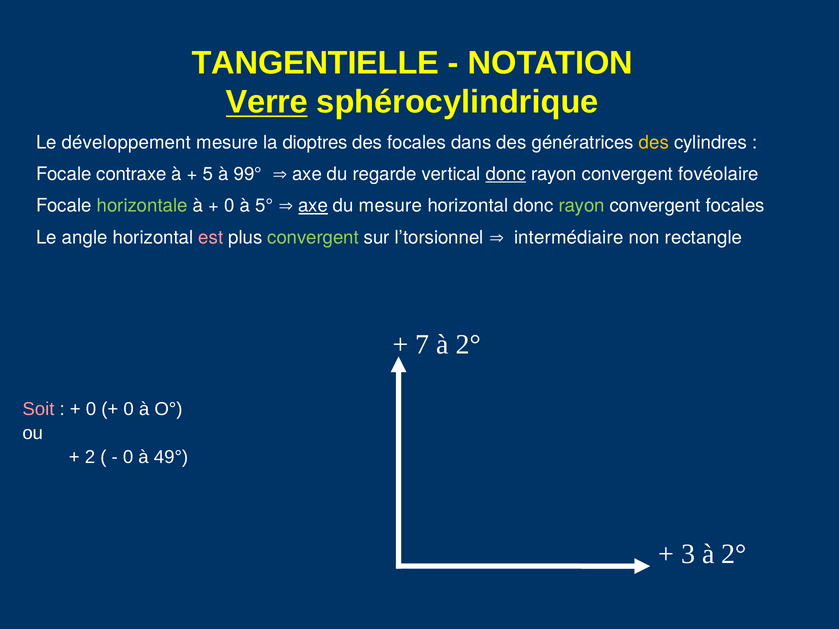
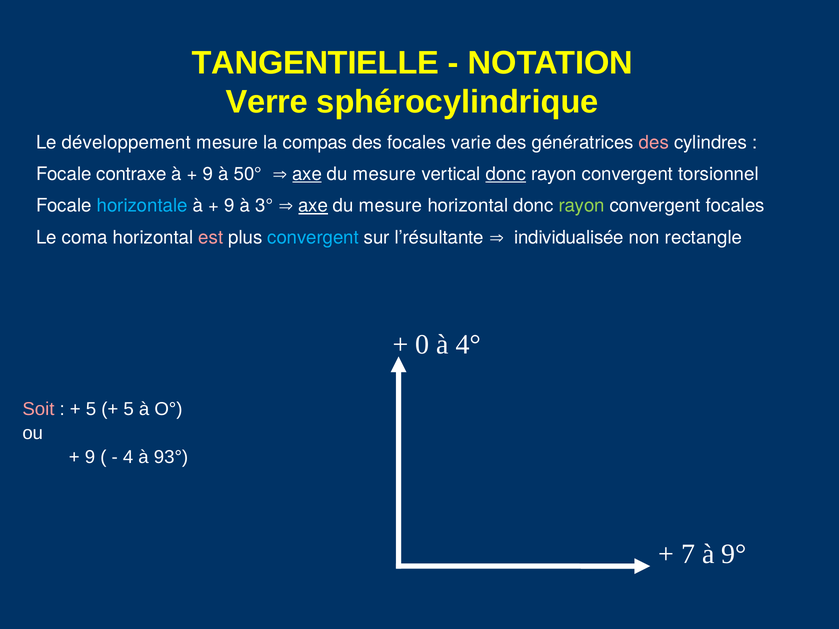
Verre underline: present -> none
dioptres: dioptres -> compas
dans: dans -> varie
des at (654, 142) colour: yellow -> pink
5 at (208, 174): 5 -> 9
99°: 99° -> 50°
axe at (307, 174) underline: none -> present
regarde at (385, 174): regarde -> mesure
fovéolaire: fovéolaire -> torsionnel
horizontale colour: light green -> light blue
0 at (229, 206): 0 -> 9
5°: 5° -> 3°
angle: angle -> coma
convergent at (313, 237) colour: light green -> light blue
l’torsionnel: l’torsionnel -> l’résultante
intermédiaire: intermédiaire -> individualisée
7: 7 -> 0
2° at (468, 344): 2° -> 4°
0 at (91, 409): 0 -> 5
0 at (129, 409): 0 -> 5
2 at (90, 457): 2 -> 9
0 at (128, 457): 0 -> 4
49°: 49° -> 93°
3: 3 -> 7
2° at (734, 554): 2° -> 9°
